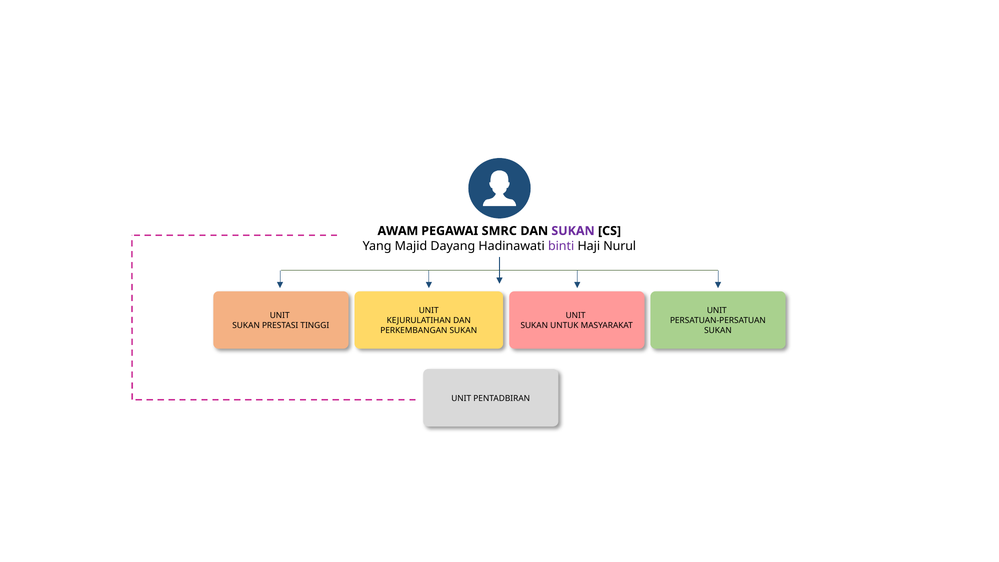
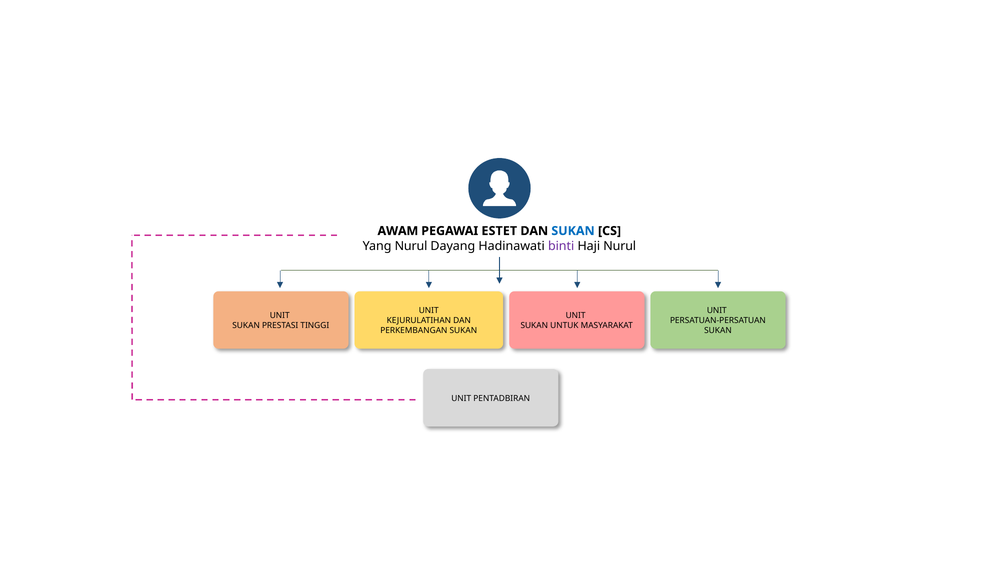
SMRC: SMRC -> ESTET
SUKAN at (573, 231) colour: purple -> blue
Yang Majid: Majid -> Nurul
